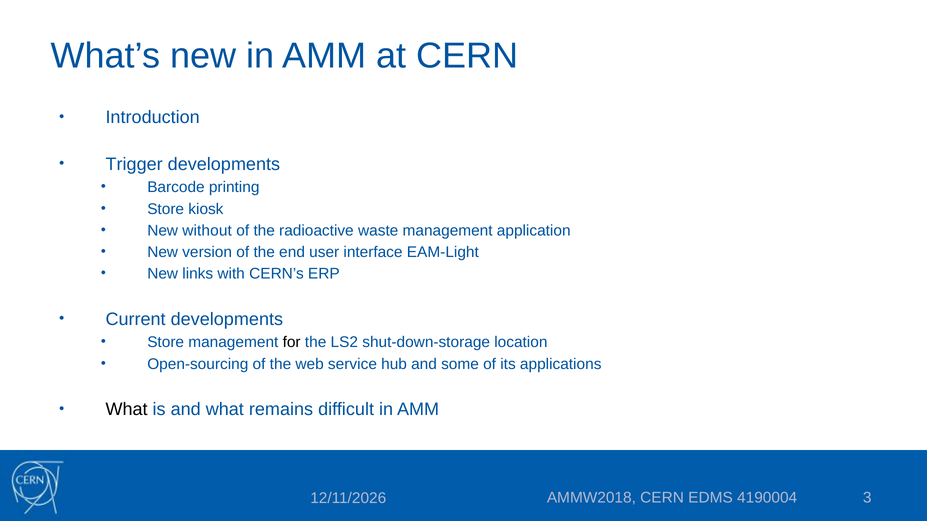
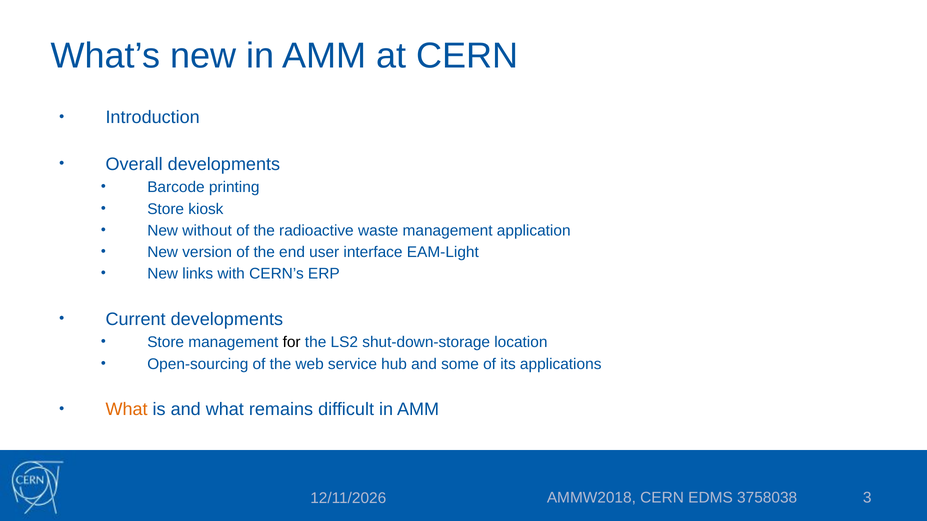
Trigger: Trigger -> Overall
What at (127, 410) colour: black -> orange
4190004: 4190004 -> 3758038
